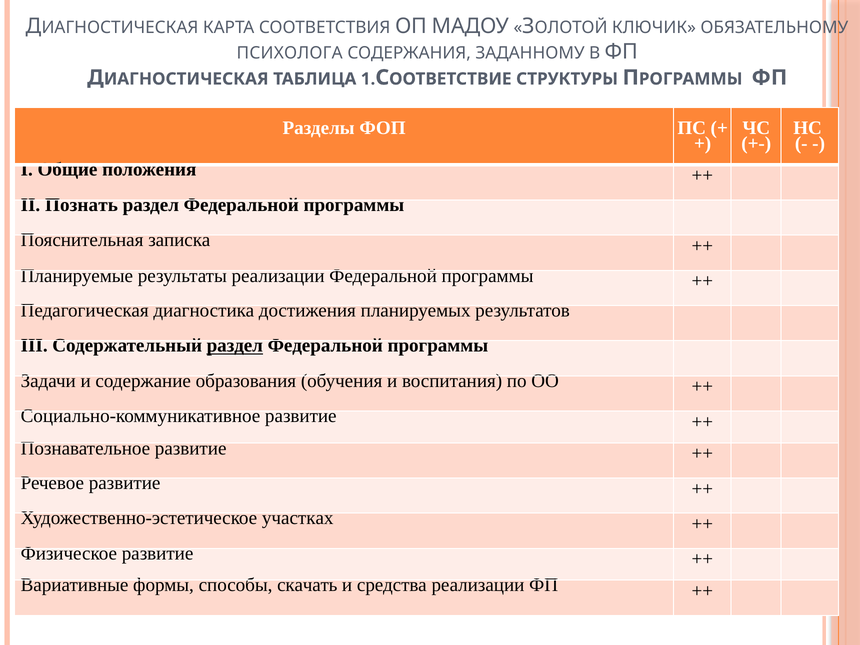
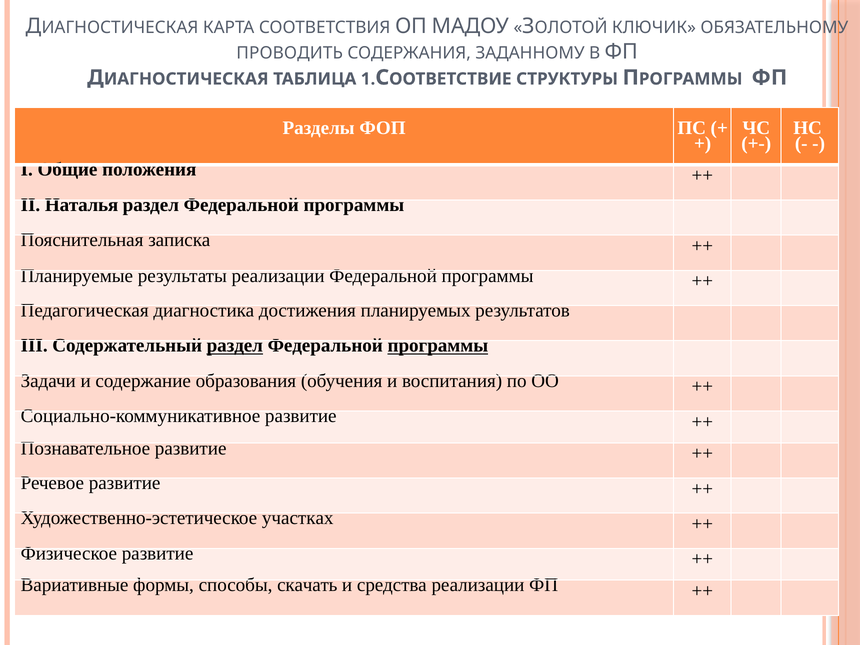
ПСИХОЛОГА: ПСИХОЛОГА -> ПРОВОДИТЬ
Познать: Познать -> Наталья
программы at (438, 346) underline: none -> present
